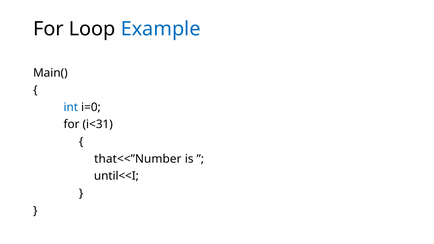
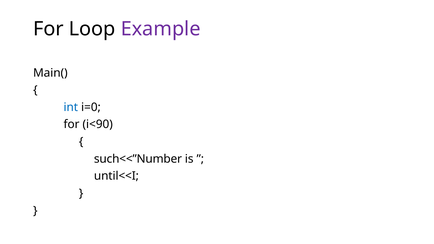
Example colour: blue -> purple
i<31: i<31 -> i<90
that<<”Number: that<<”Number -> such<<”Number
